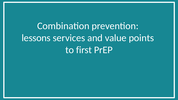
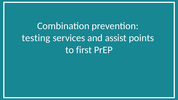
lessons: lessons -> testing
value: value -> assist
